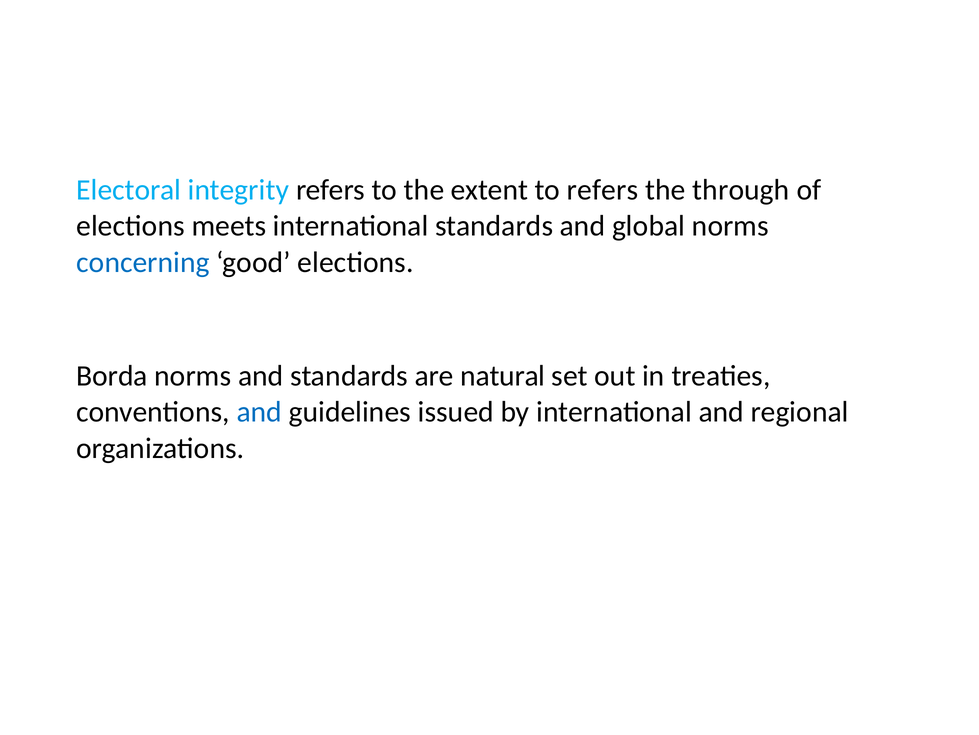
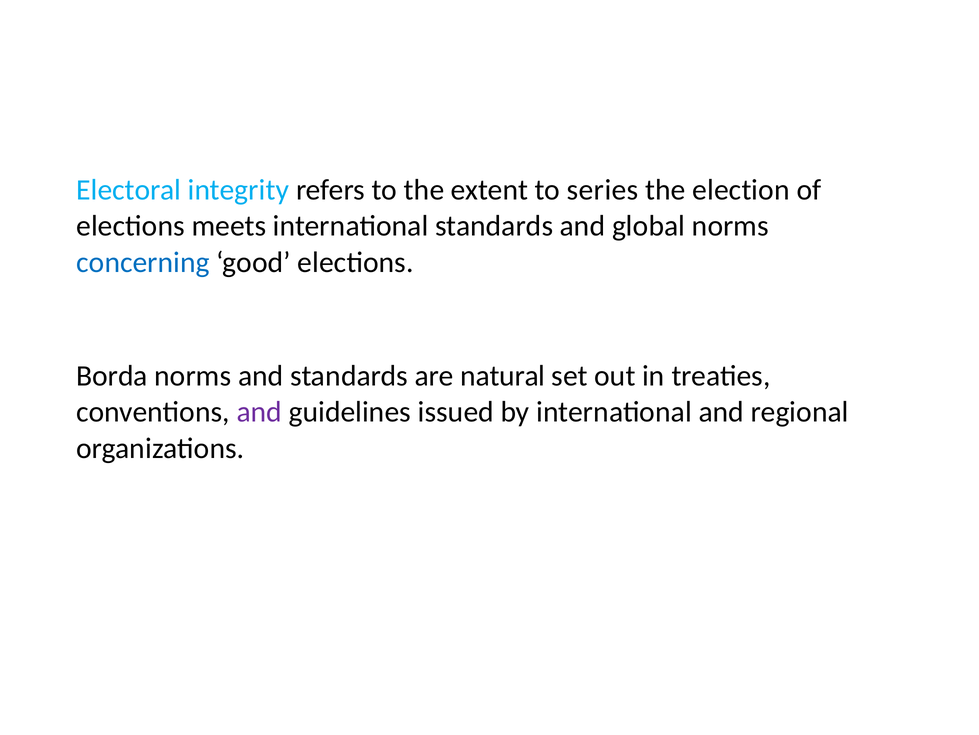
to refers: refers -> series
through: through -> election
and at (259, 412) colour: blue -> purple
